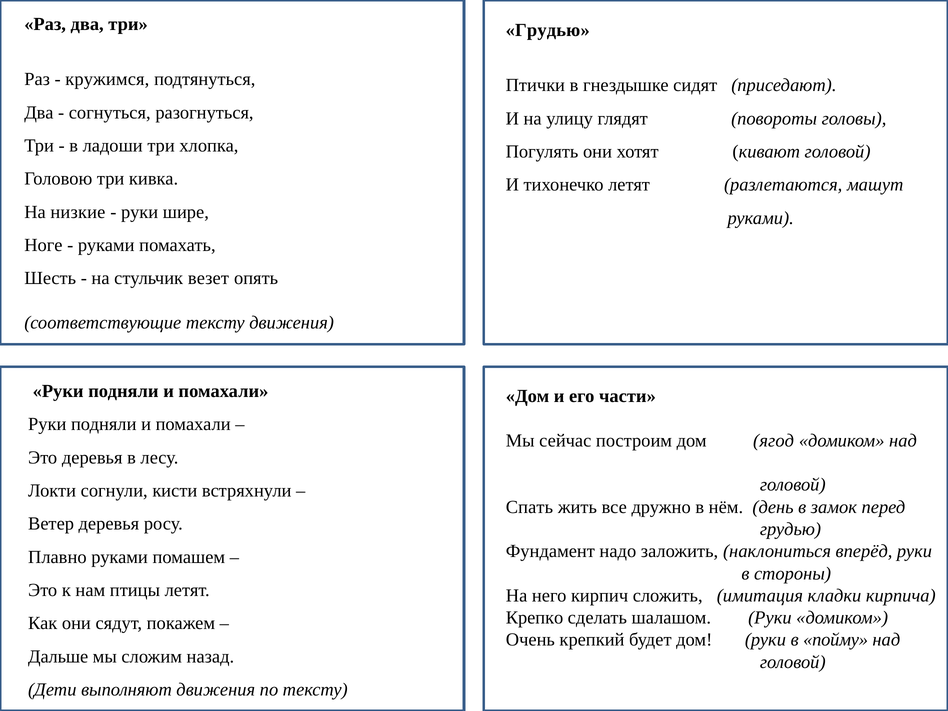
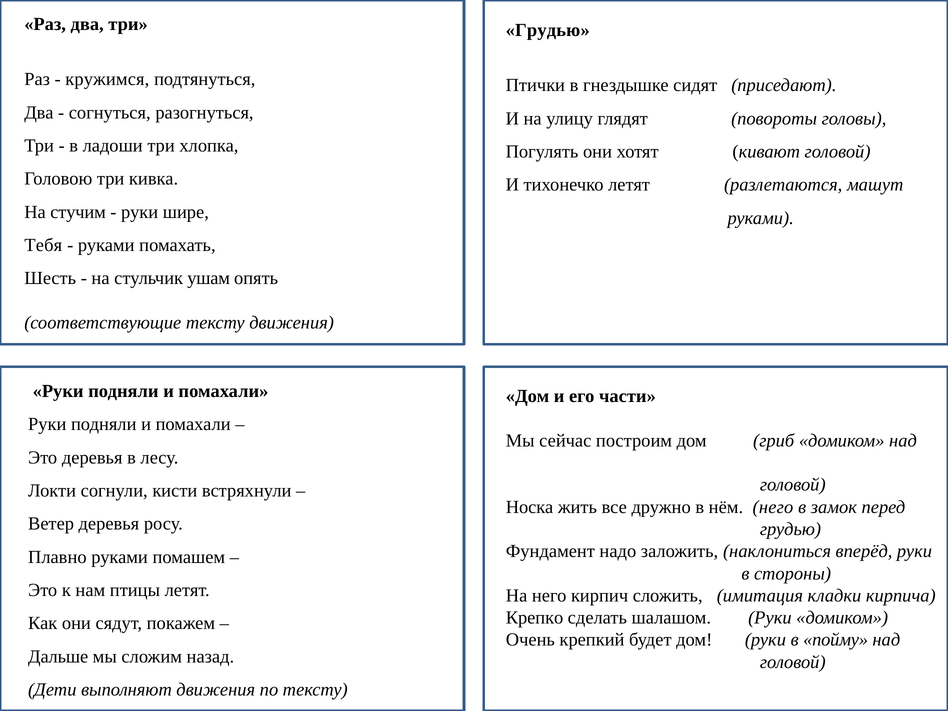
низкие: низкие -> стучим
Ноге: Ноге -> Тебя
везет: везет -> ушам
ягод: ягод -> гриб
Спать: Спать -> Носка
нём день: день -> него
